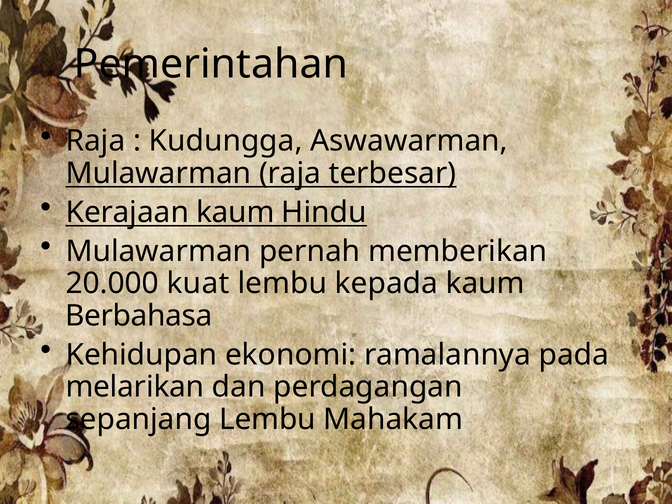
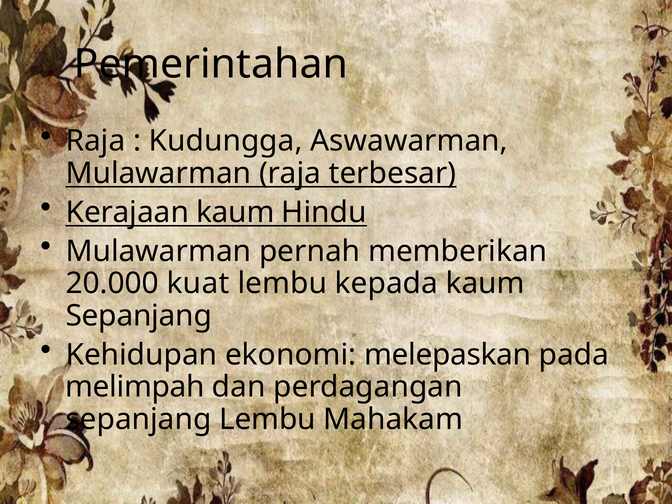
Berbahasa at (139, 316): Berbahasa -> Sepanjang
ramalannya: ramalannya -> melepaskan
melarikan: melarikan -> melimpah
